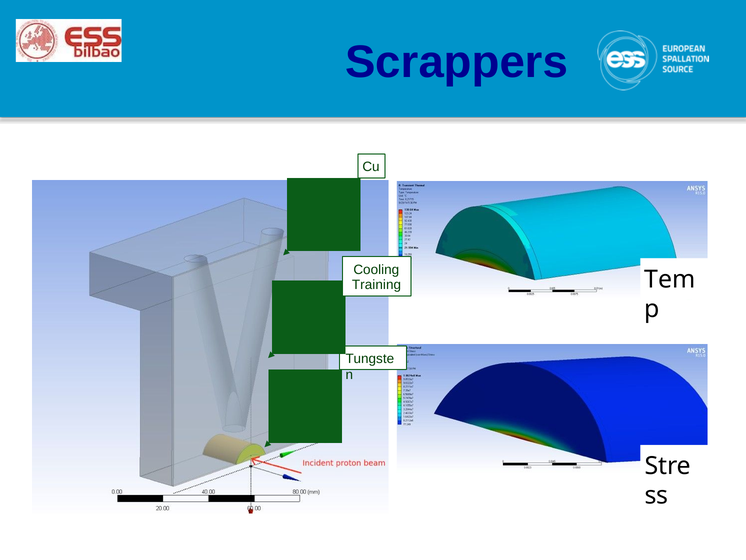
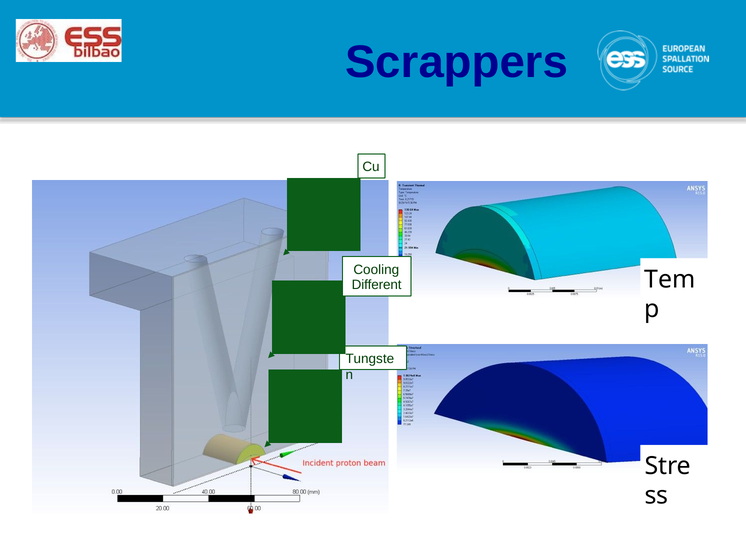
Training: Training -> Different
